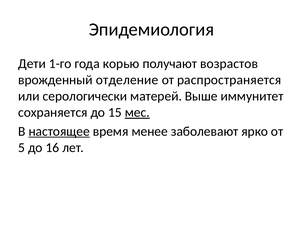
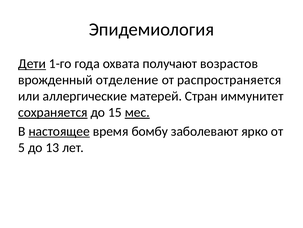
Дети underline: none -> present
корью: корью -> охвата
серологически: серологически -> аллергические
Выше: Выше -> Стран
сохраняется underline: none -> present
менее: менее -> бомбу
16: 16 -> 13
